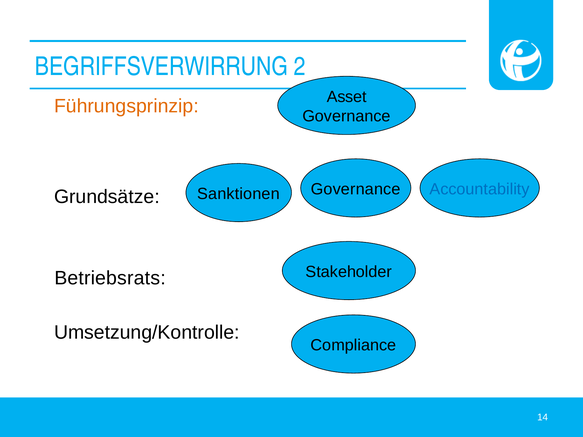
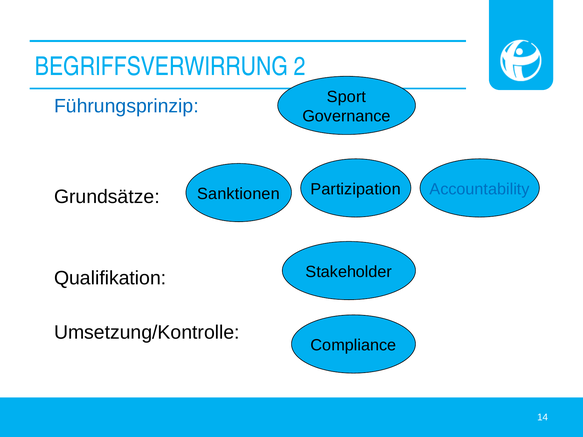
Asset: Asset -> Sport
Führungsprinzip colour: orange -> blue
Governance at (356, 189): Governance -> Partizipation
Betriebsrats: Betriebsrats -> Qualifikation
